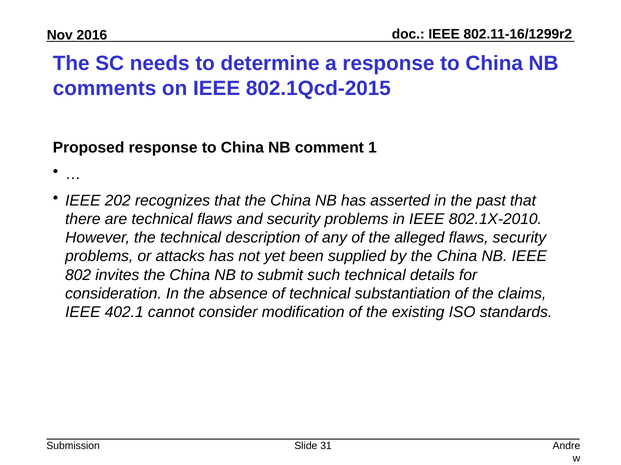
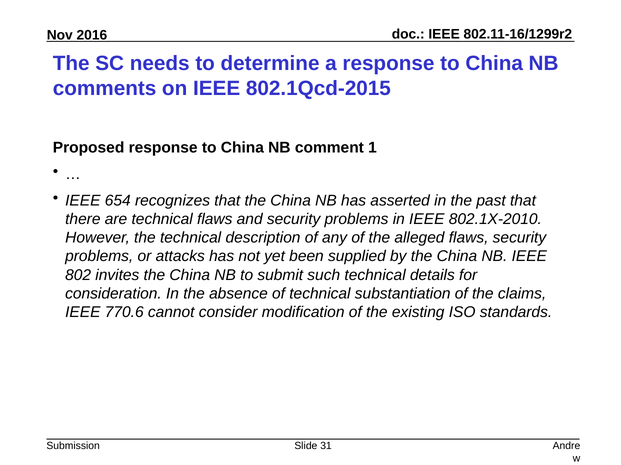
202: 202 -> 654
402.1: 402.1 -> 770.6
